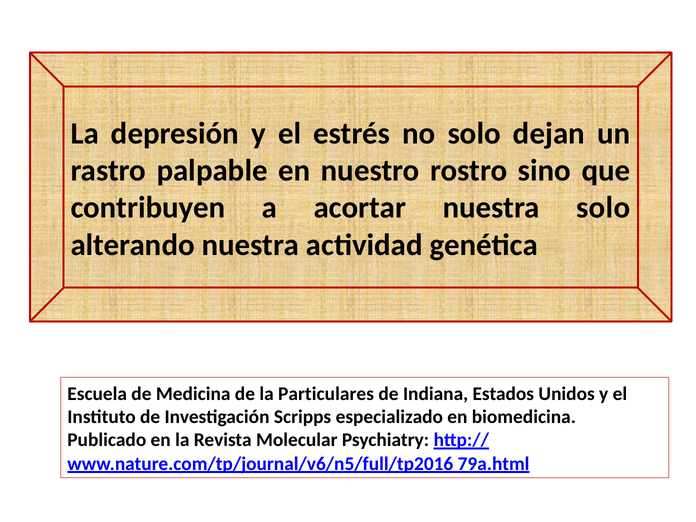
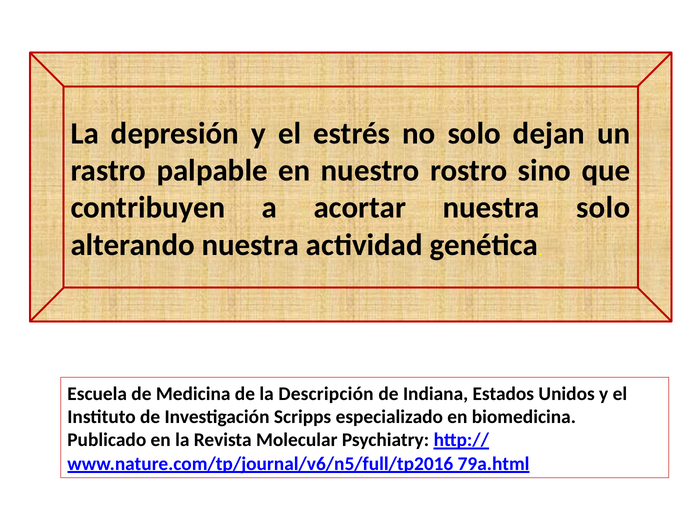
Particulares: Particulares -> Descripción
